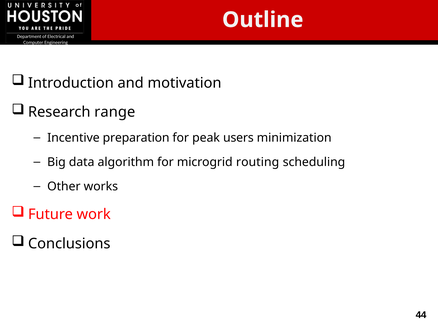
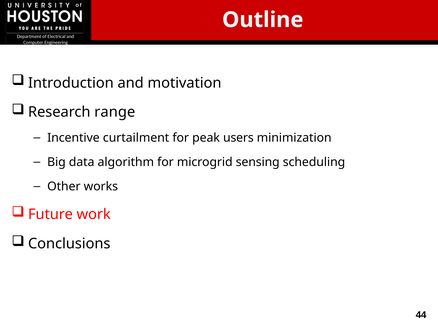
preparation: preparation -> curtailment
routing: routing -> sensing
